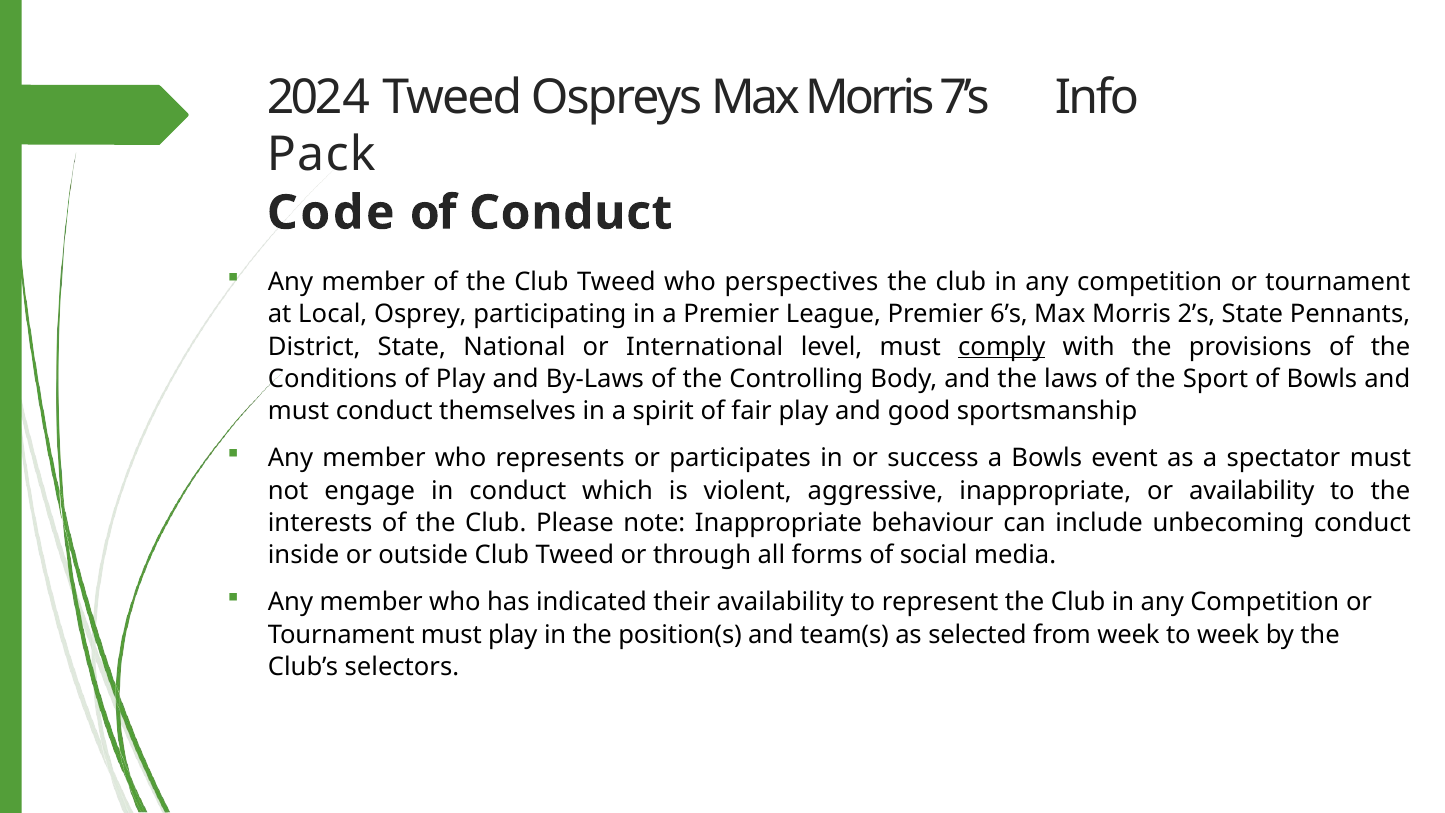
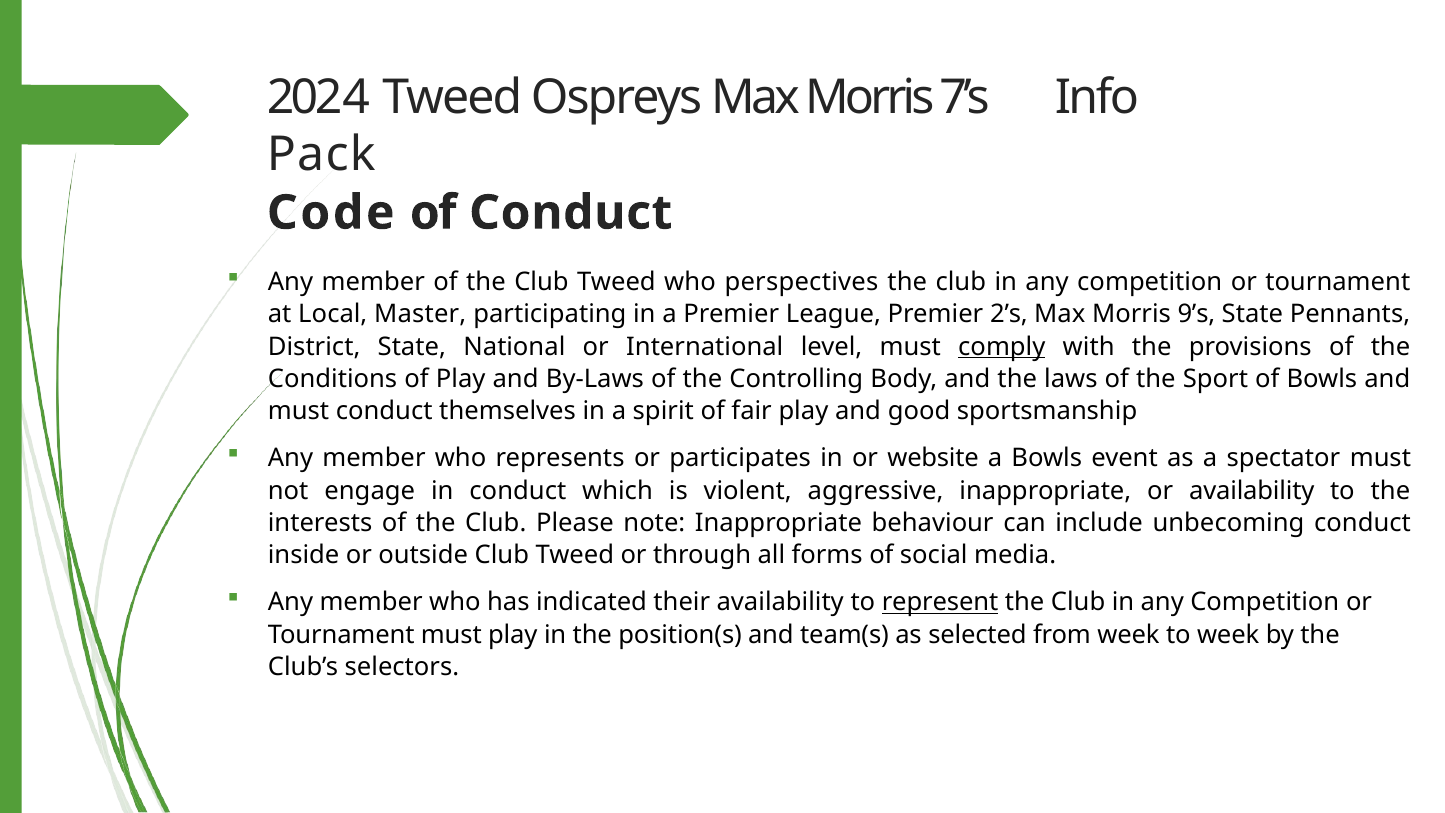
Osprey: Osprey -> Master
6’s: 6’s -> 2’s
2’s: 2’s -> 9’s
success: success -> website
represent underline: none -> present
